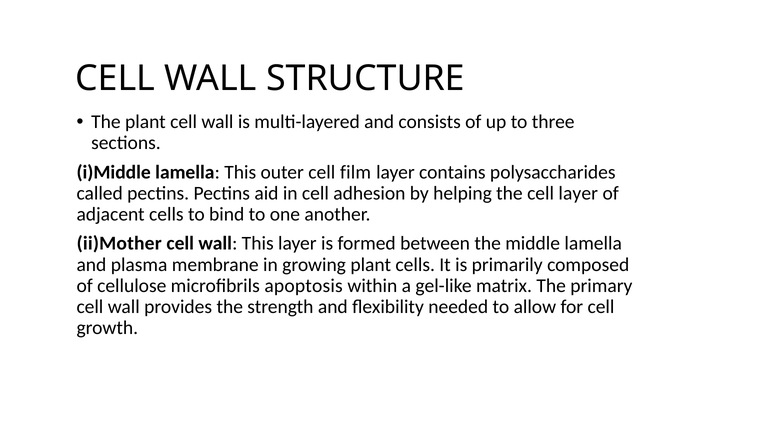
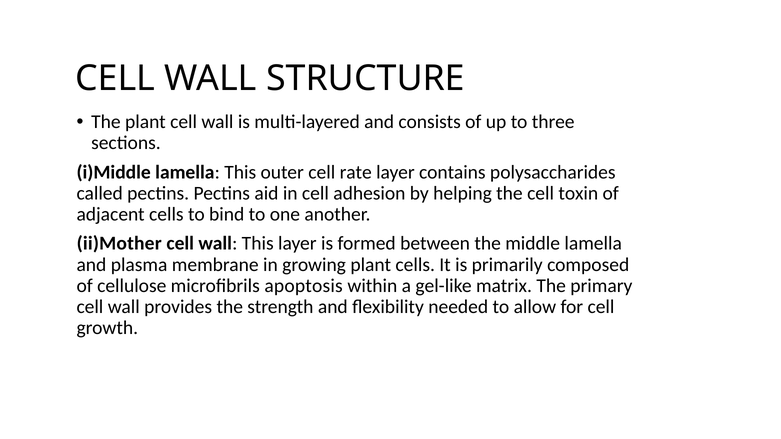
film: film -> rate
cell layer: layer -> toxin
